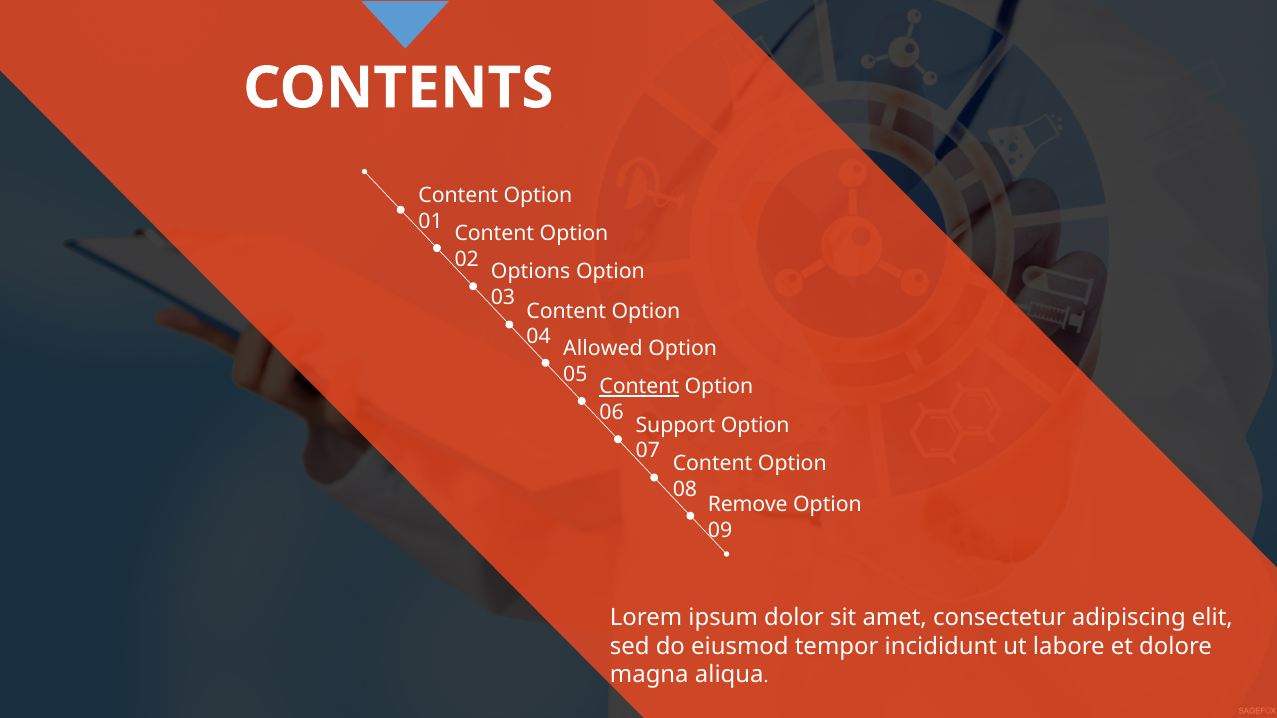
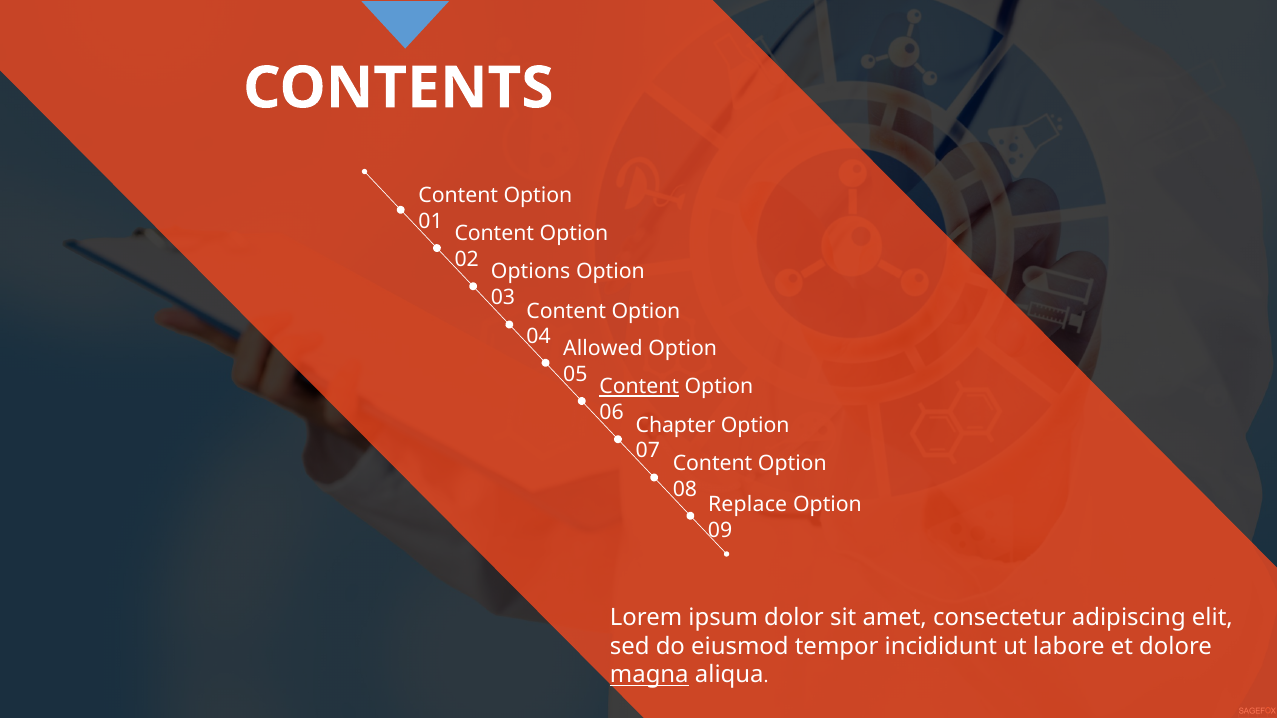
Support: Support -> Chapter
Remove: Remove -> Replace
magna underline: none -> present
